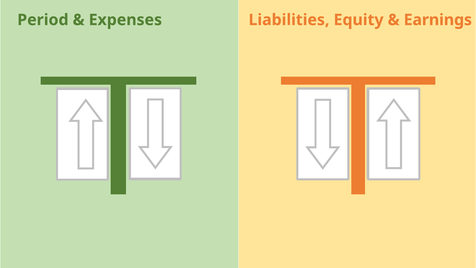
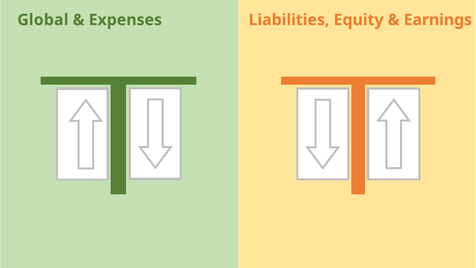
Period: Period -> Global
